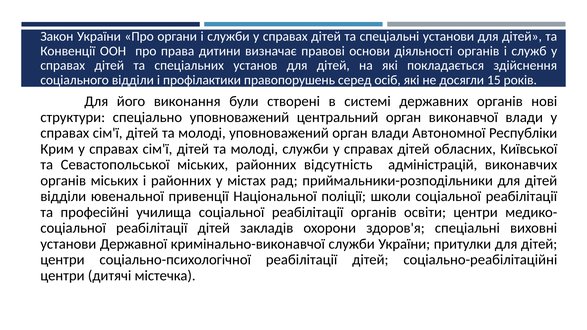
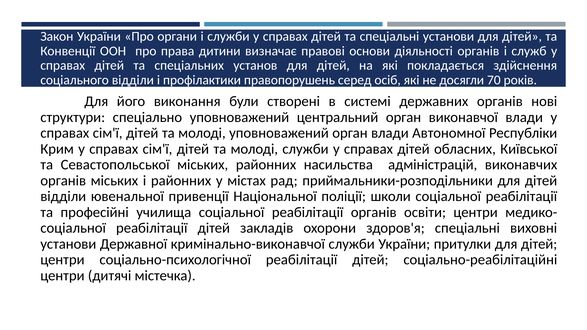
15: 15 -> 70
відсутність: відсутність -> насильства
